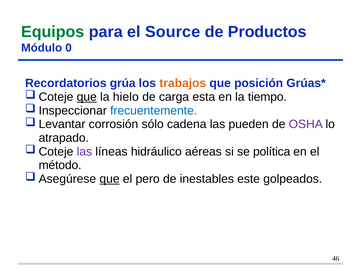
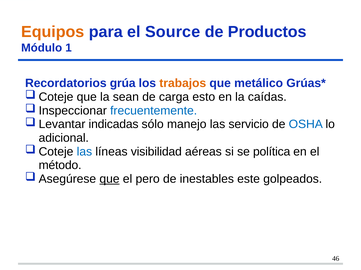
Equipos colour: green -> orange
0: 0 -> 1
posición: posición -> metálico
que at (87, 97) underline: present -> none
hielo: hielo -> sean
esta: esta -> esto
tiempo: tiempo -> caídas
corrosión: corrosión -> indicadas
cadena: cadena -> manejo
pueden: pueden -> servicio
OSHA colour: purple -> blue
atrapado: atrapado -> adicional
las at (84, 152) colour: purple -> blue
hidráulico: hidráulico -> visibilidad
